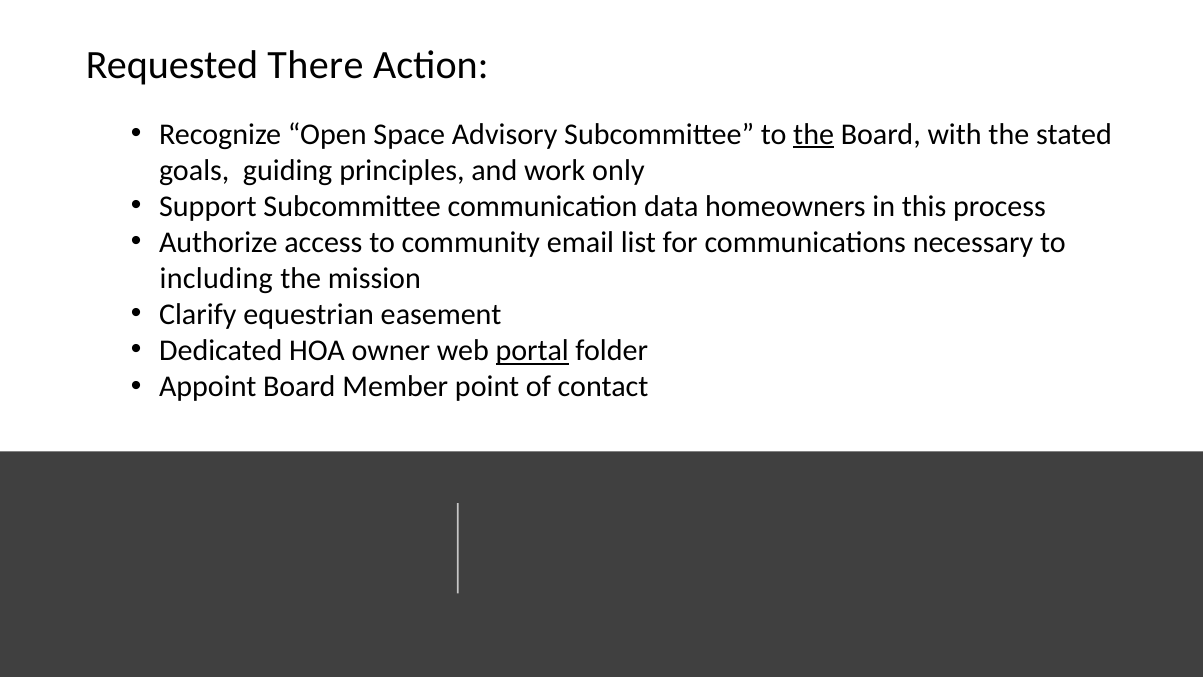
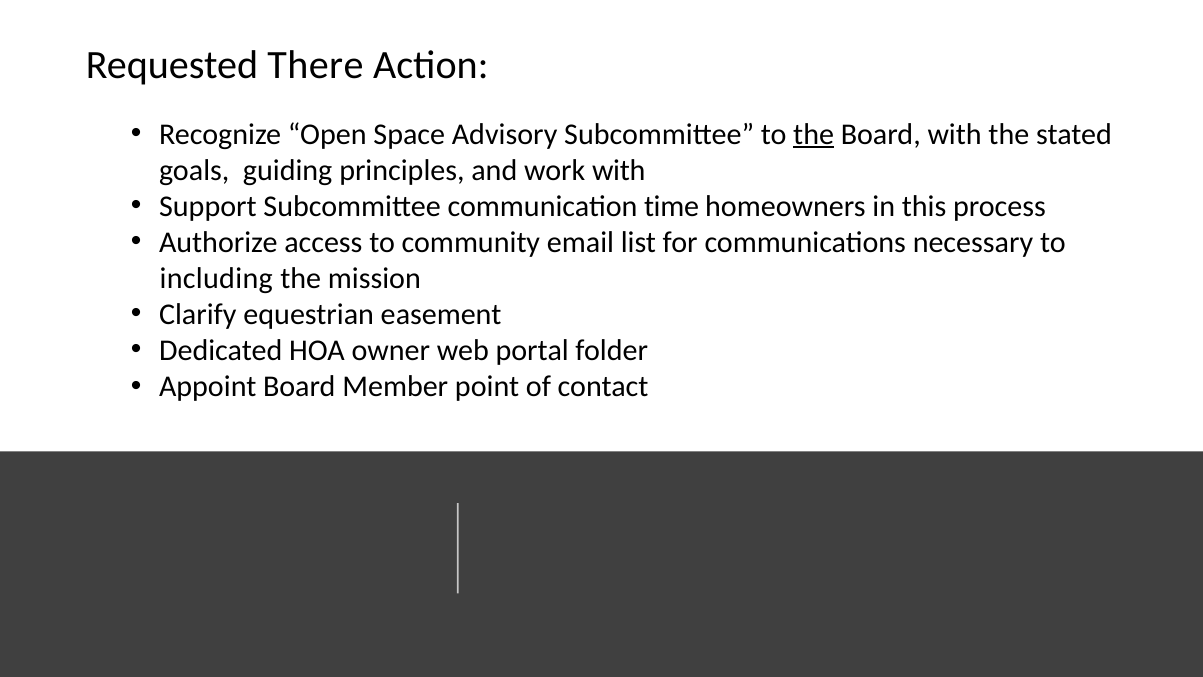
work only: only -> with
data: data -> time
portal underline: present -> none
